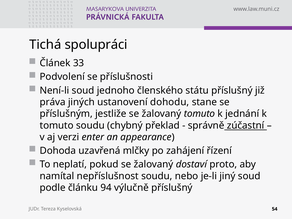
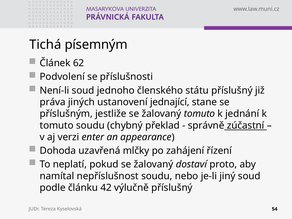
spolupráci: spolupráci -> písemným
33: 33 -> 62
dohodu: dohodu -> jednající
94: 94 -> 42
